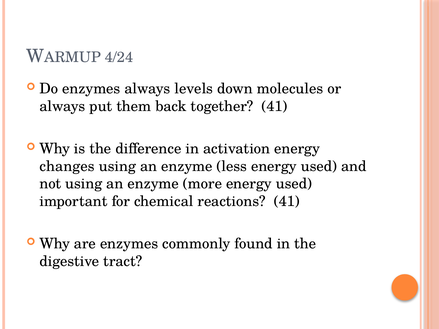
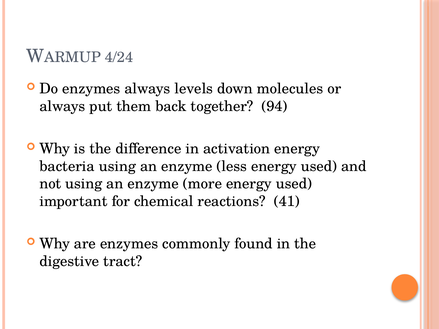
together 41: 41 -> 94
changes: changes -> bacteria
